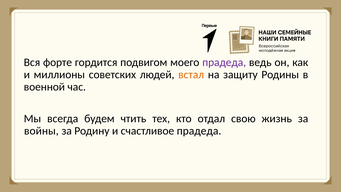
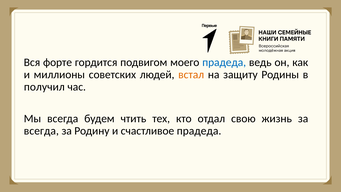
прадеда at (224, 62) colour: purple -> blue
военной: военной -> получил
войны at (41, 131): войны -> всегда
